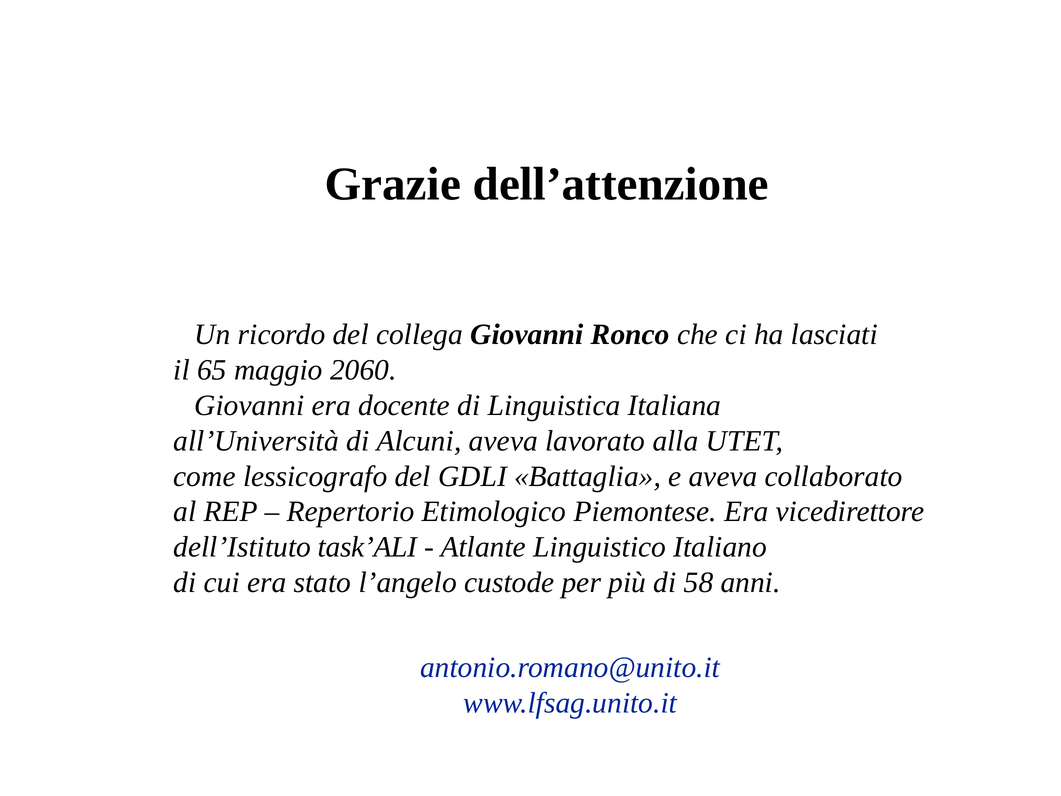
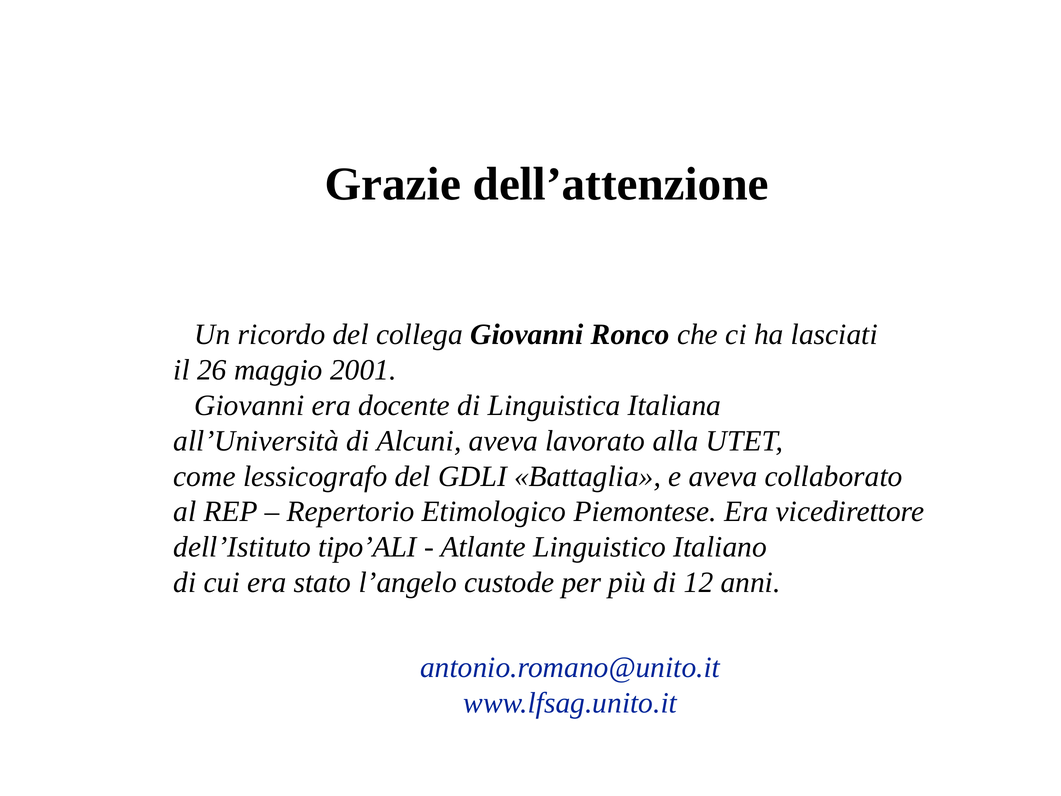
65: 65 -> 26
2060: 2060 -> 2001
task’ALI: task’ALI -> tipo’ALI
58: 58 -> 12
